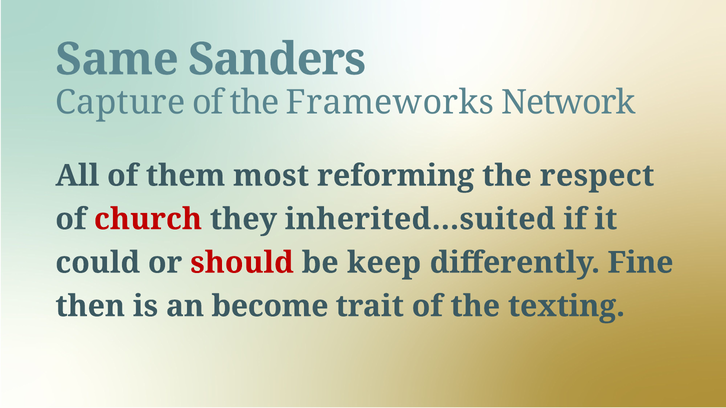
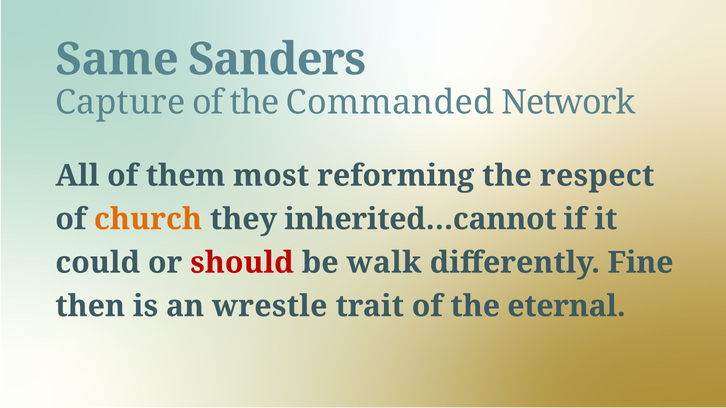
Frameworks: Frameworks -> Commanded
church colour: red -> orange
inherited…suited: inherited…suited -> inherited…cannot
keep: keep -> walk
become: become -> wrestle
texting: texting -> eternal
